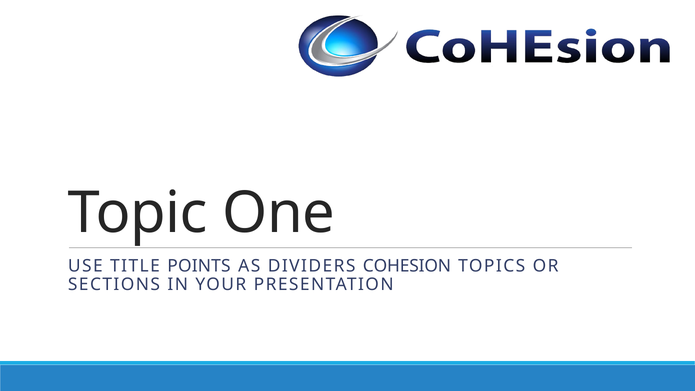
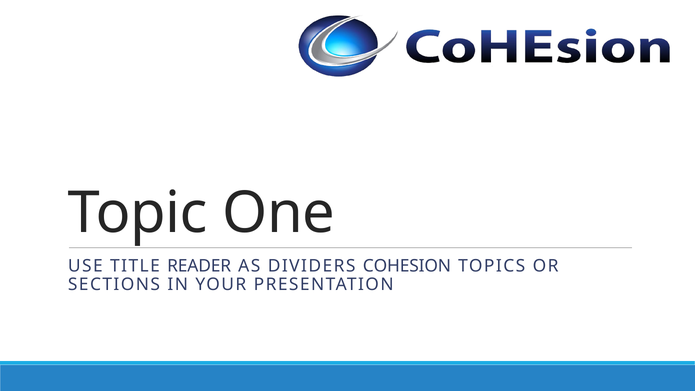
POINTS: POINTS -> READER
